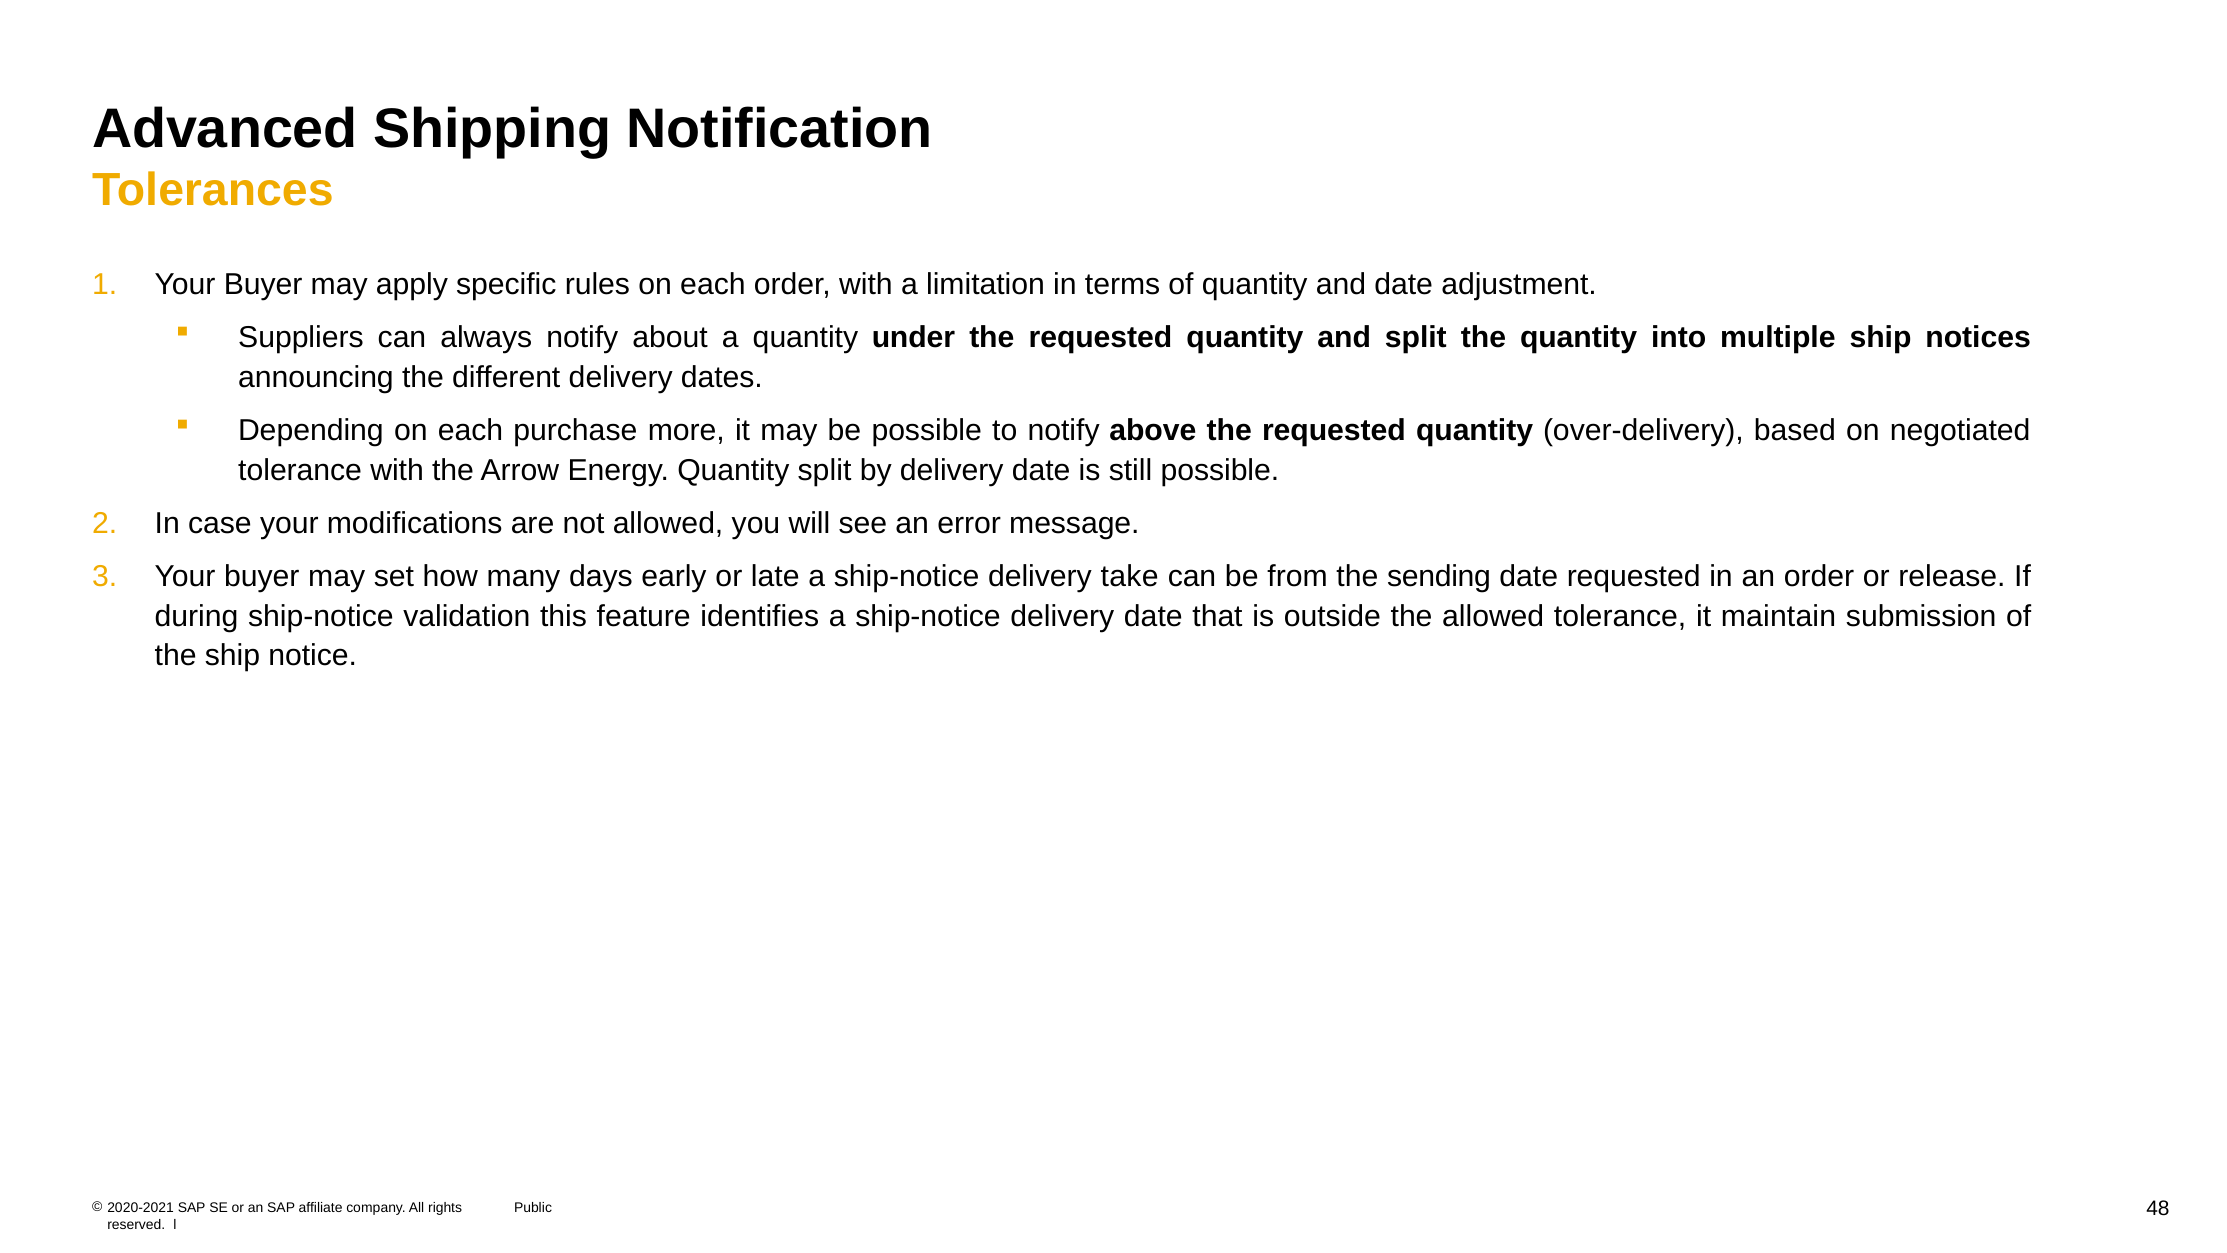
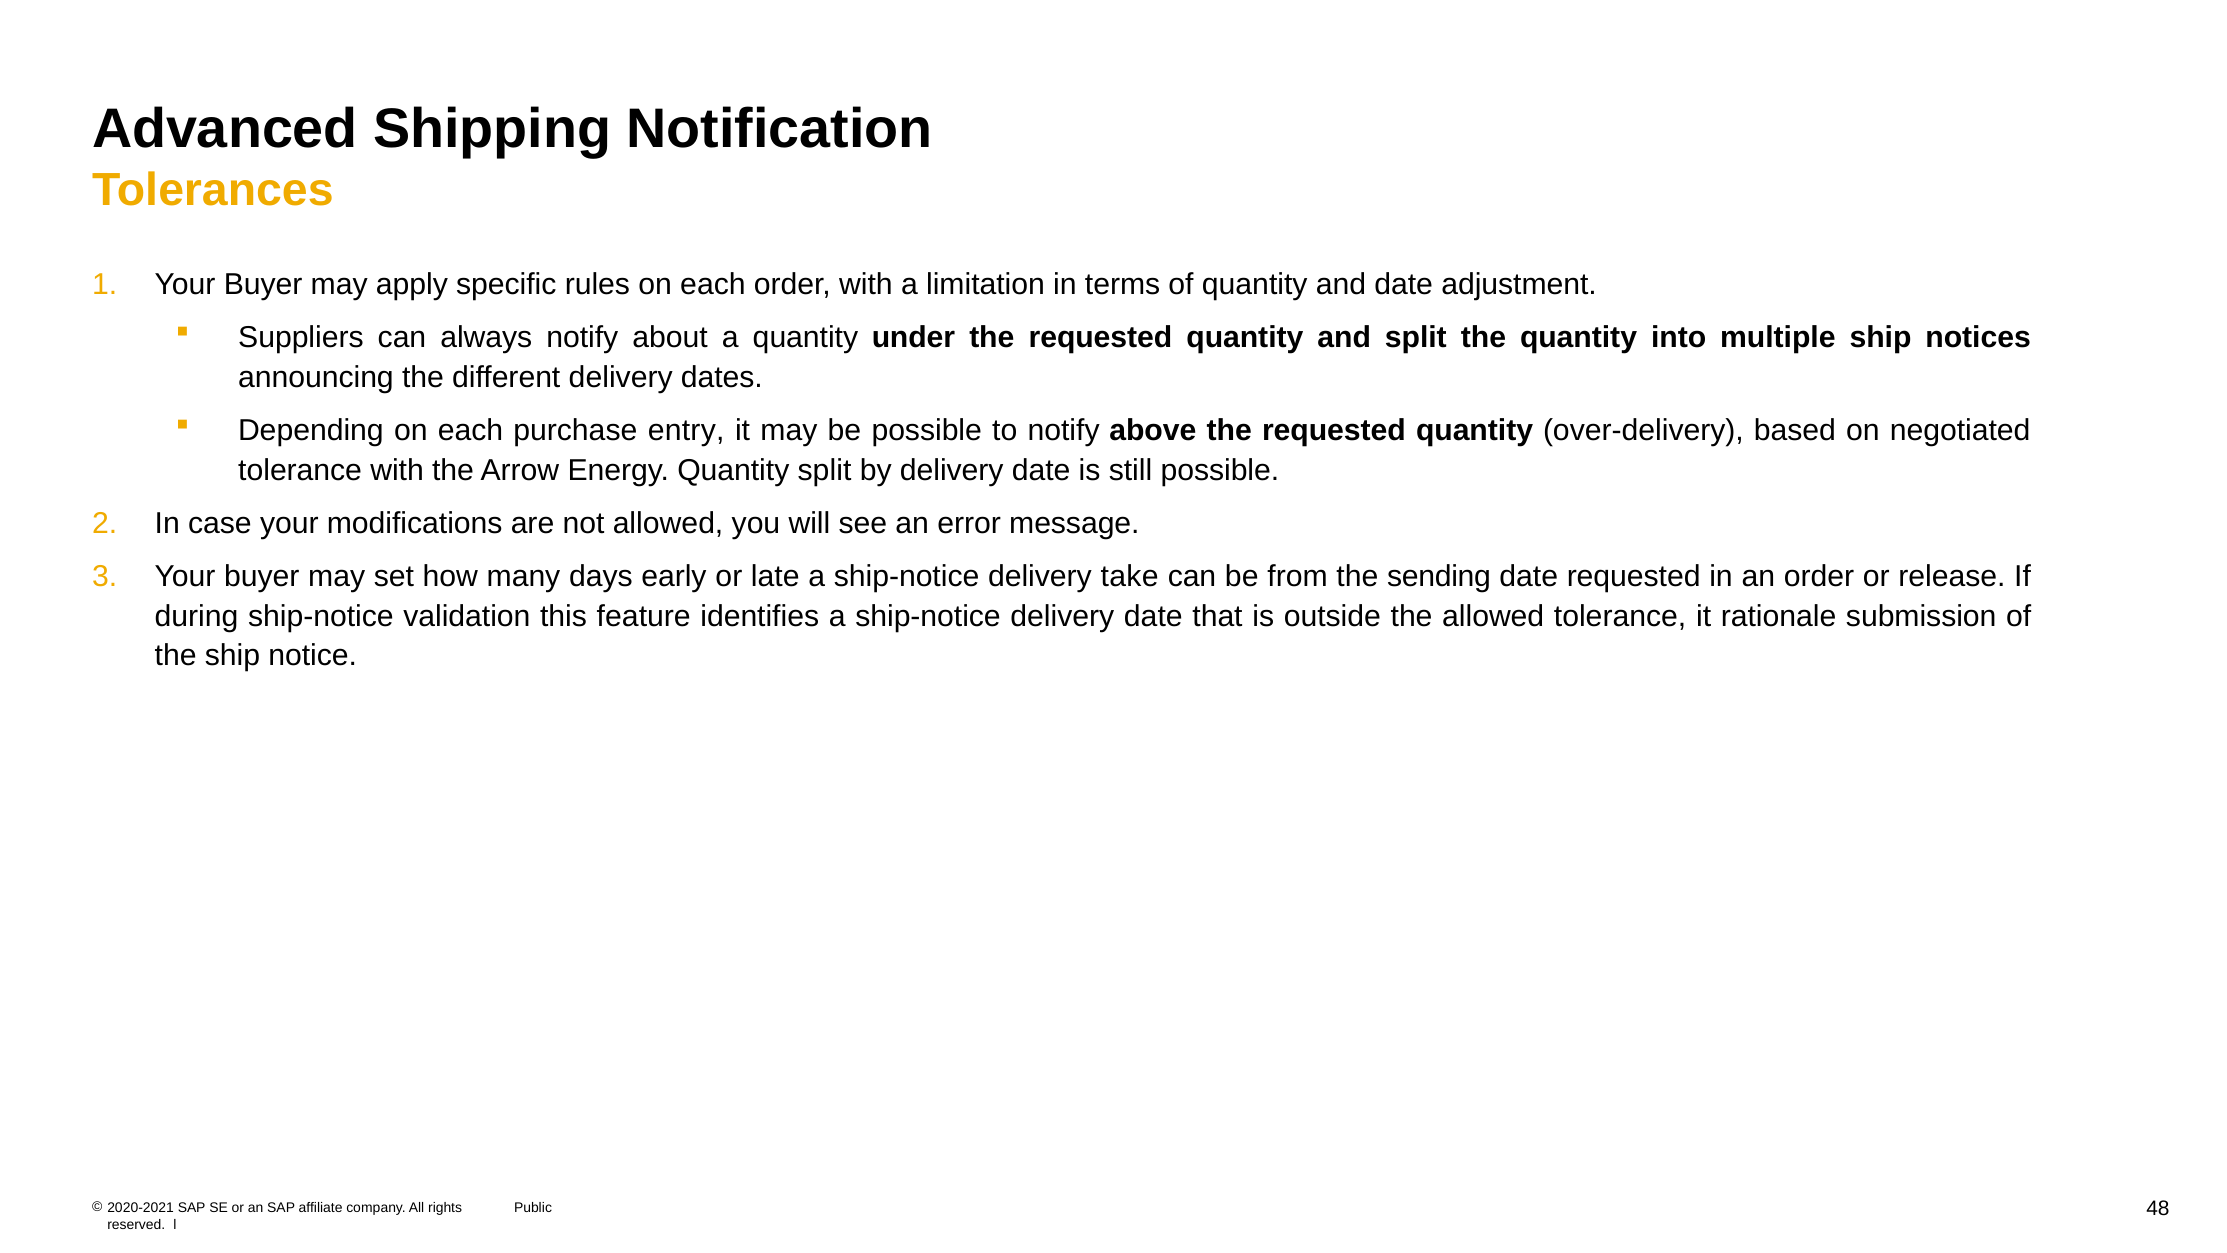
more: more -> entry
maintain: maintain -> rationale
